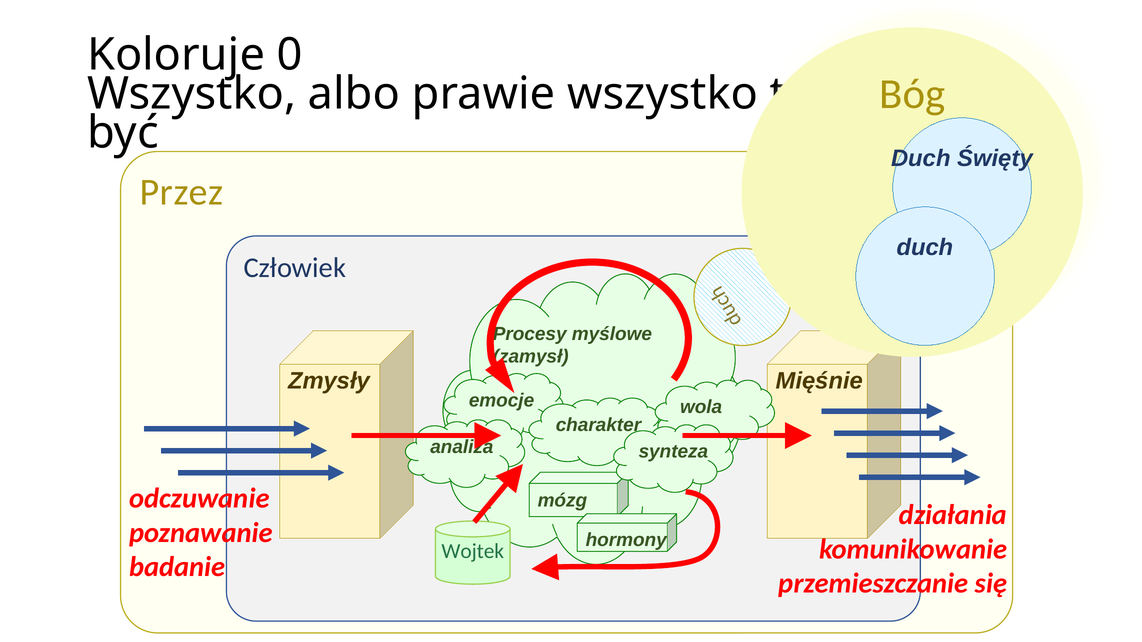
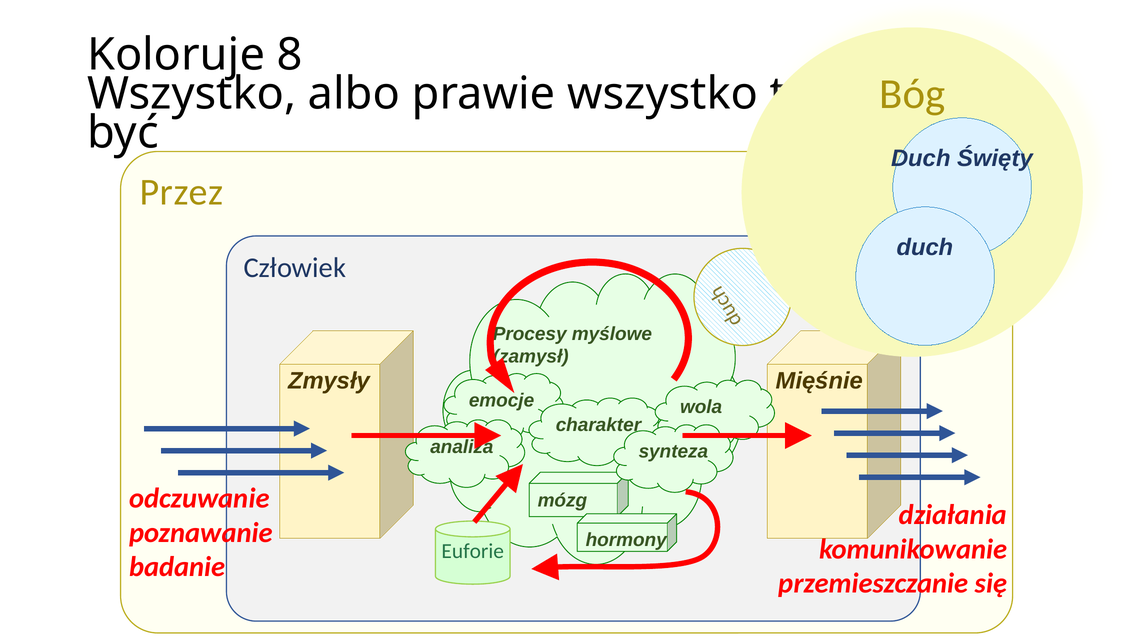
0: 0 -> 8
Wojtek: Wojtek -> Euforie
